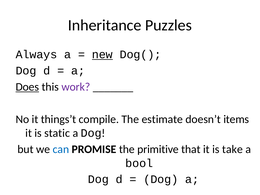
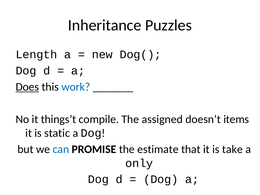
Always: Always -> Length
new underline: present -> none
work colour: purple -> blue
estimate: estimate -> assigned
primitive: primitive -> estimate
bool: bool -> only
